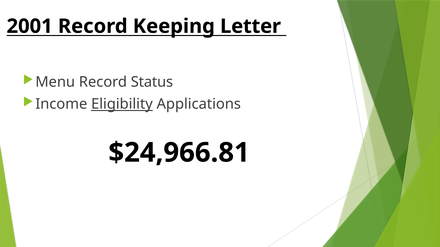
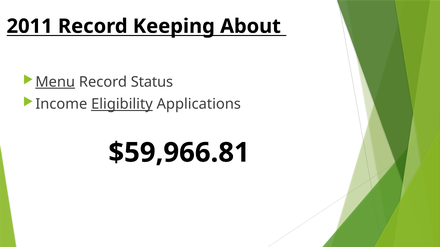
2001: 2001 -> 2011
Letter: Letter -> About
Menu underline: none -> present
$24,966.81: $24,966.81 -> $59,966.81
